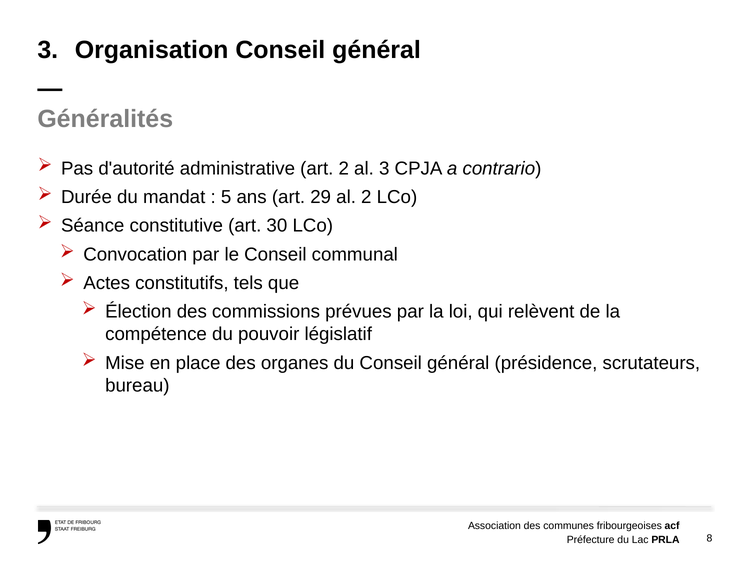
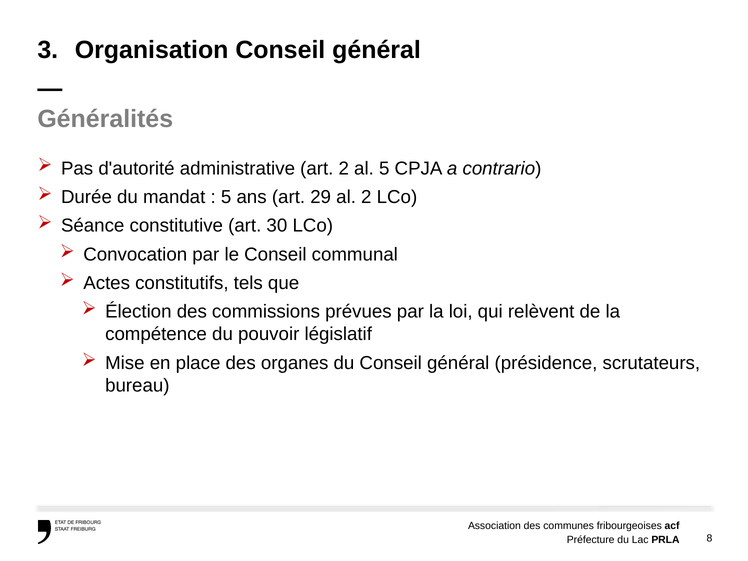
al 3: 3 -> 5
